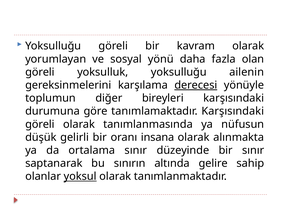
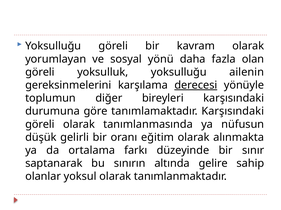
insana: insana -> eğitim
ortalama sınır: sınır -> farkı
yoksul underline: present -> none
